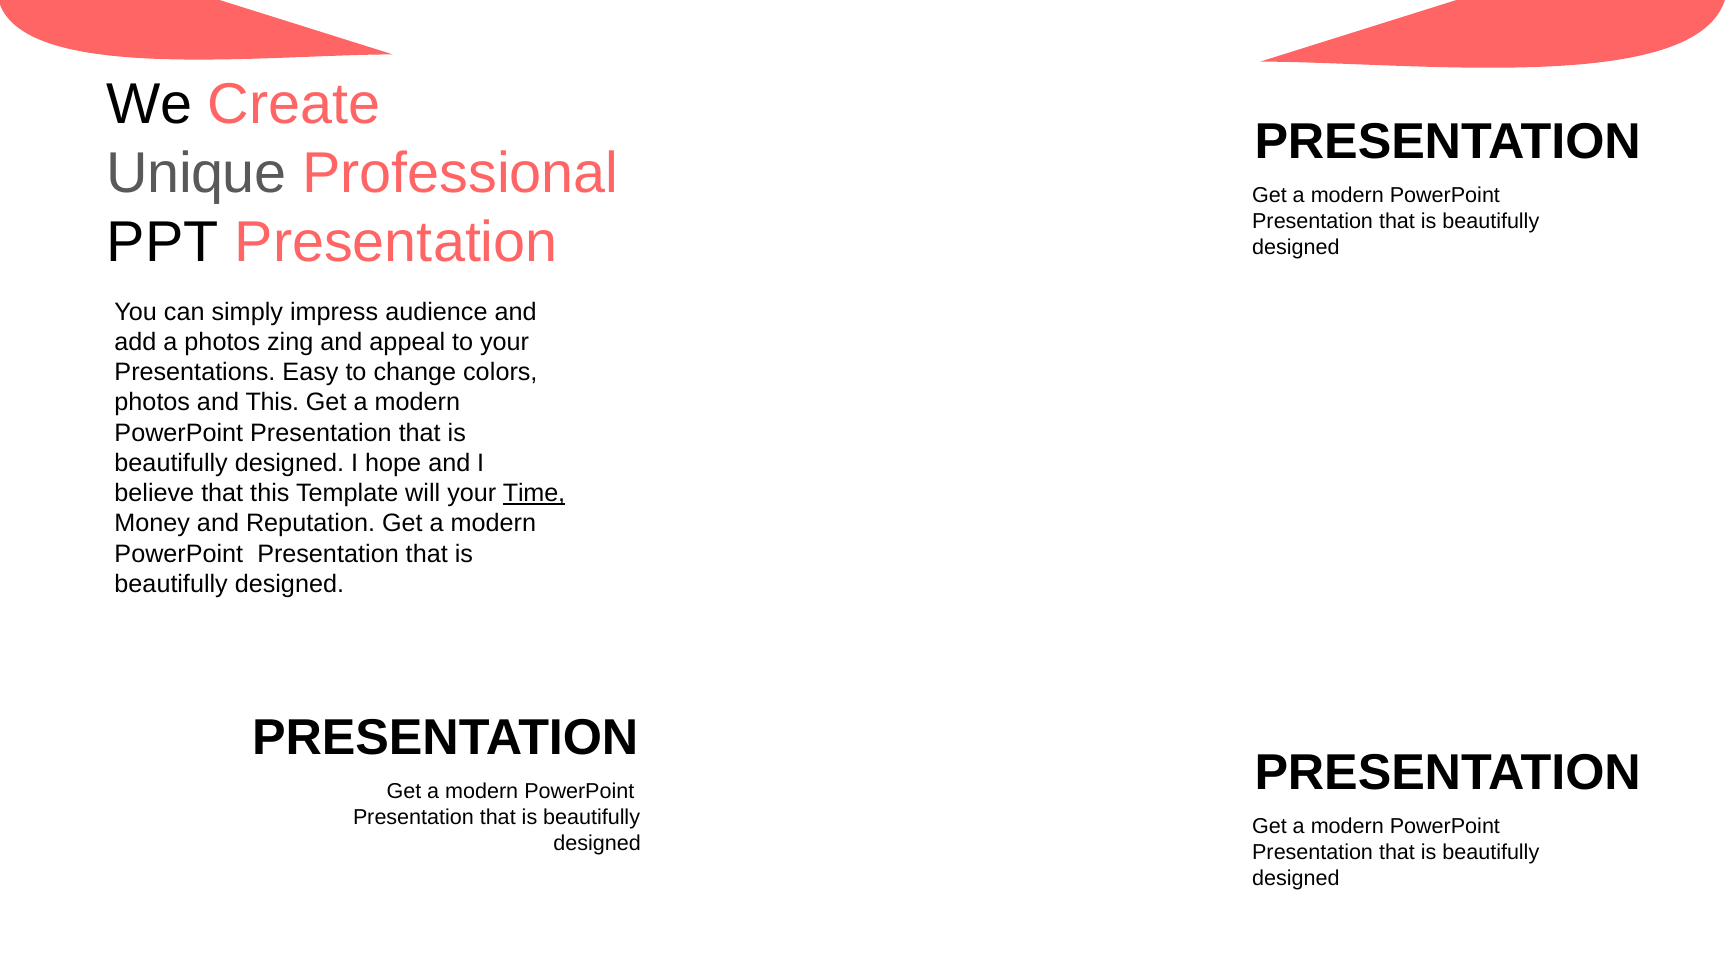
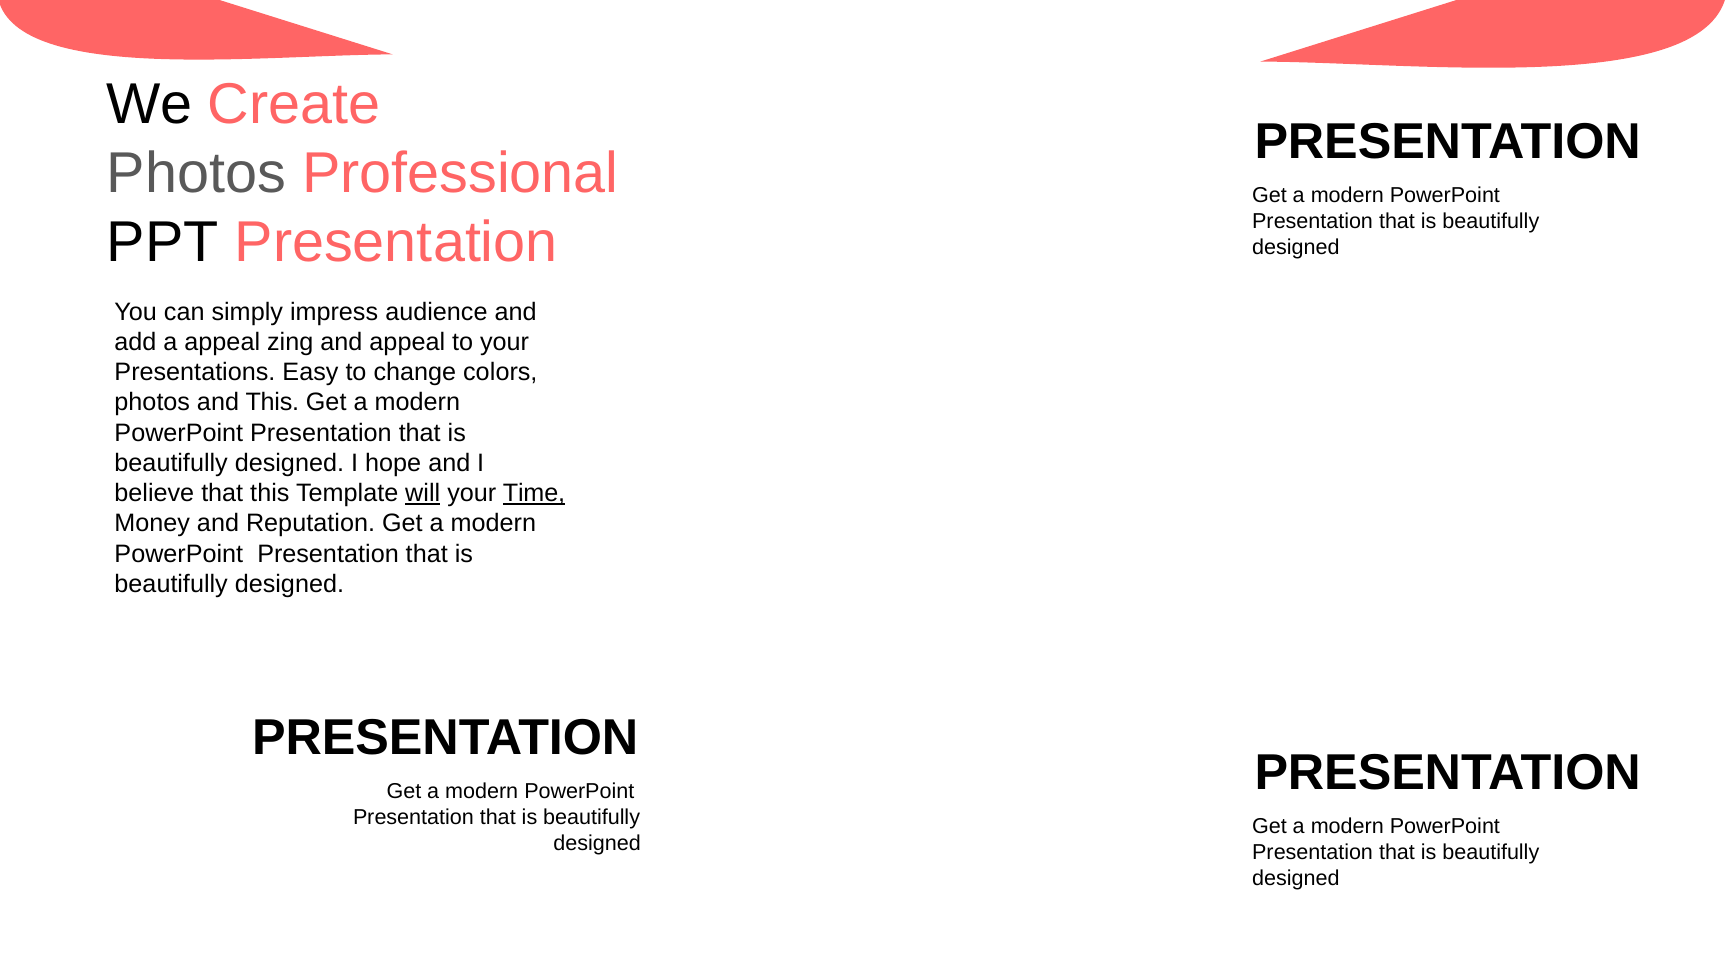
Unique at (197, 174): Unique -> Photos
a photos: photos -> appeal
will underline: none -> present
